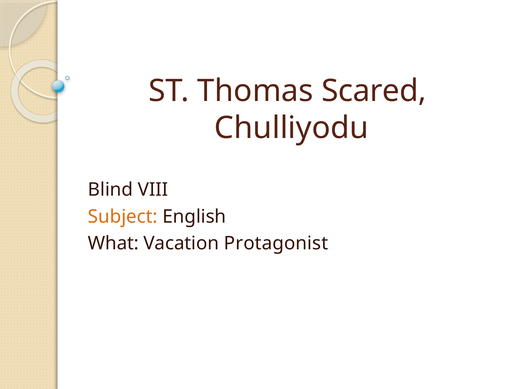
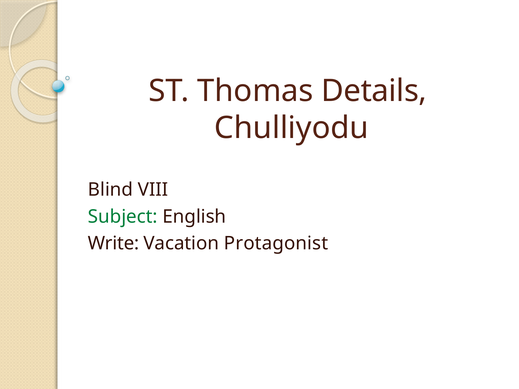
Scared: Scared -> Details
Subject colour: orange -> green
What: What -> Write
